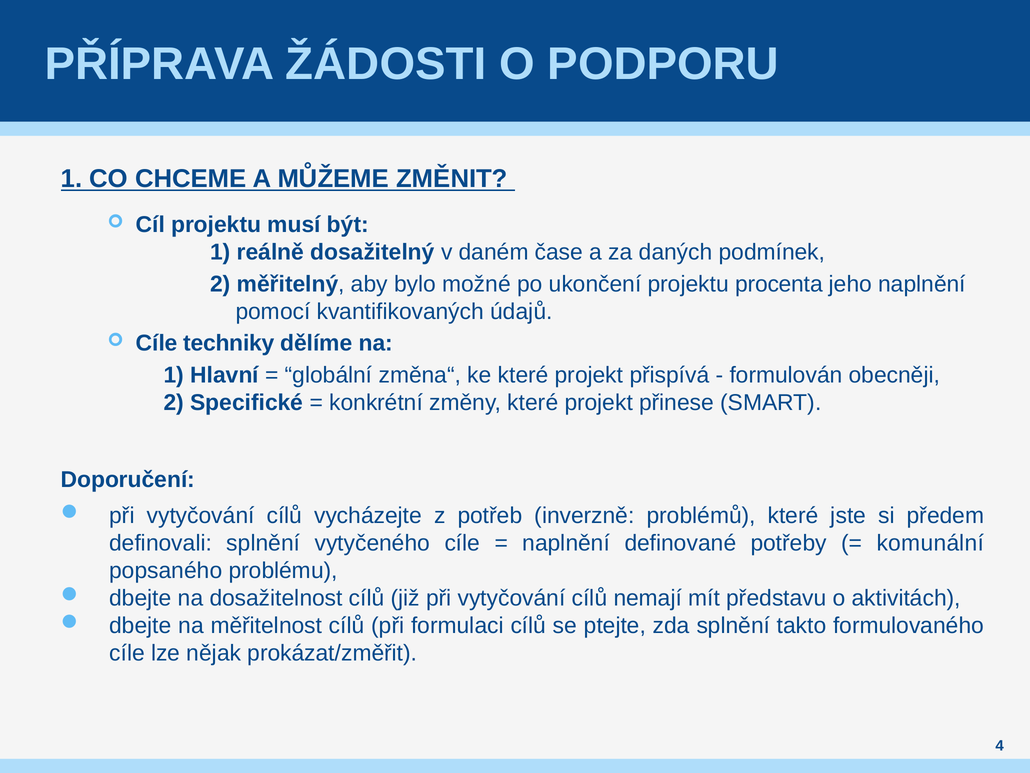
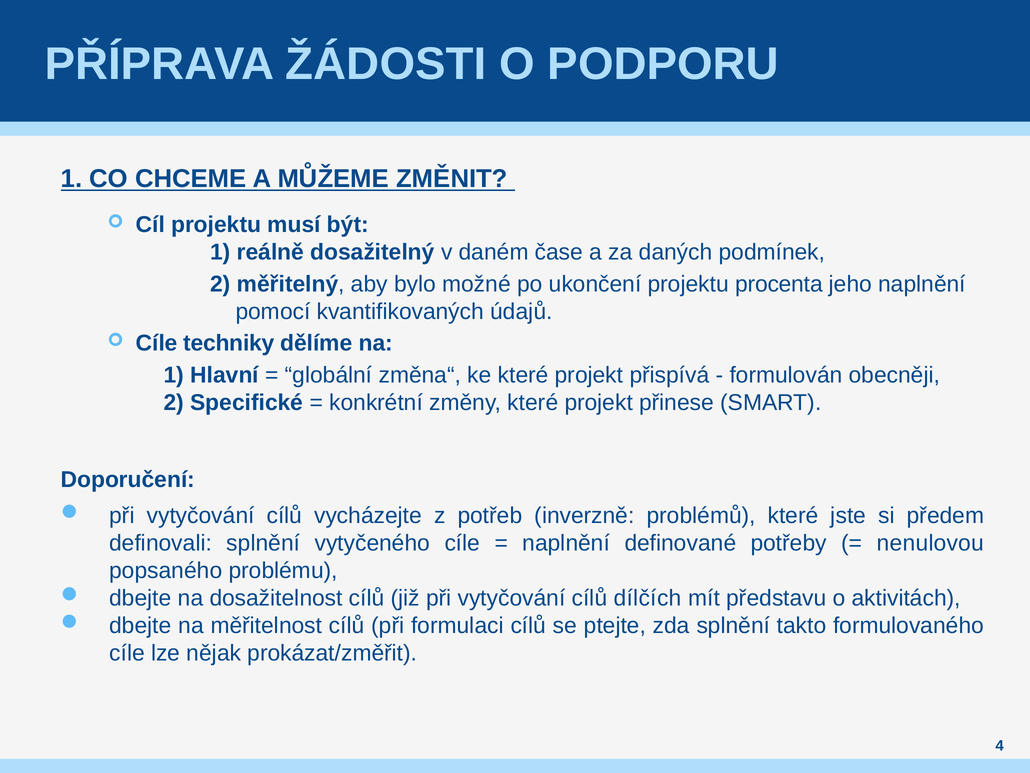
komunální: komunální -> nenulovou
nemají: nemají -> dílčích
